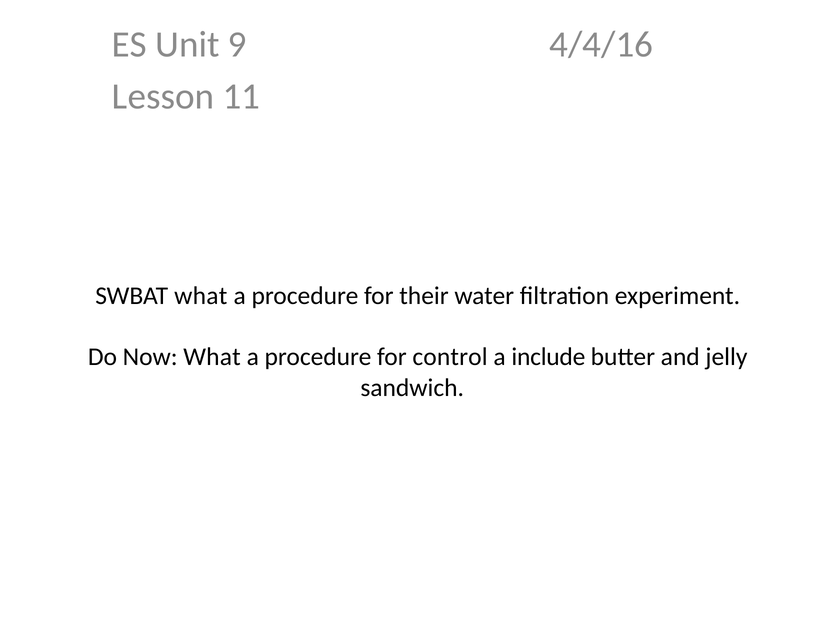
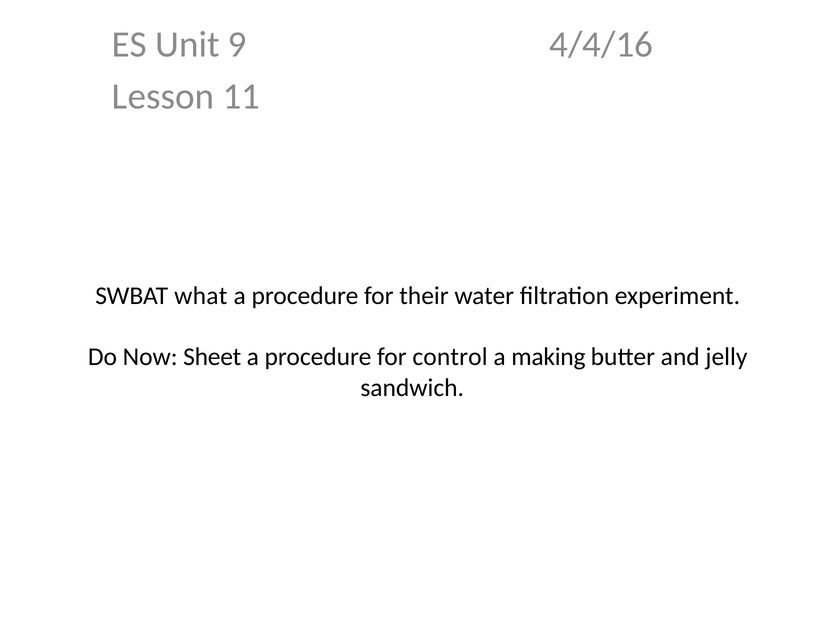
Now What: What -> Sheet
include: include -> making
